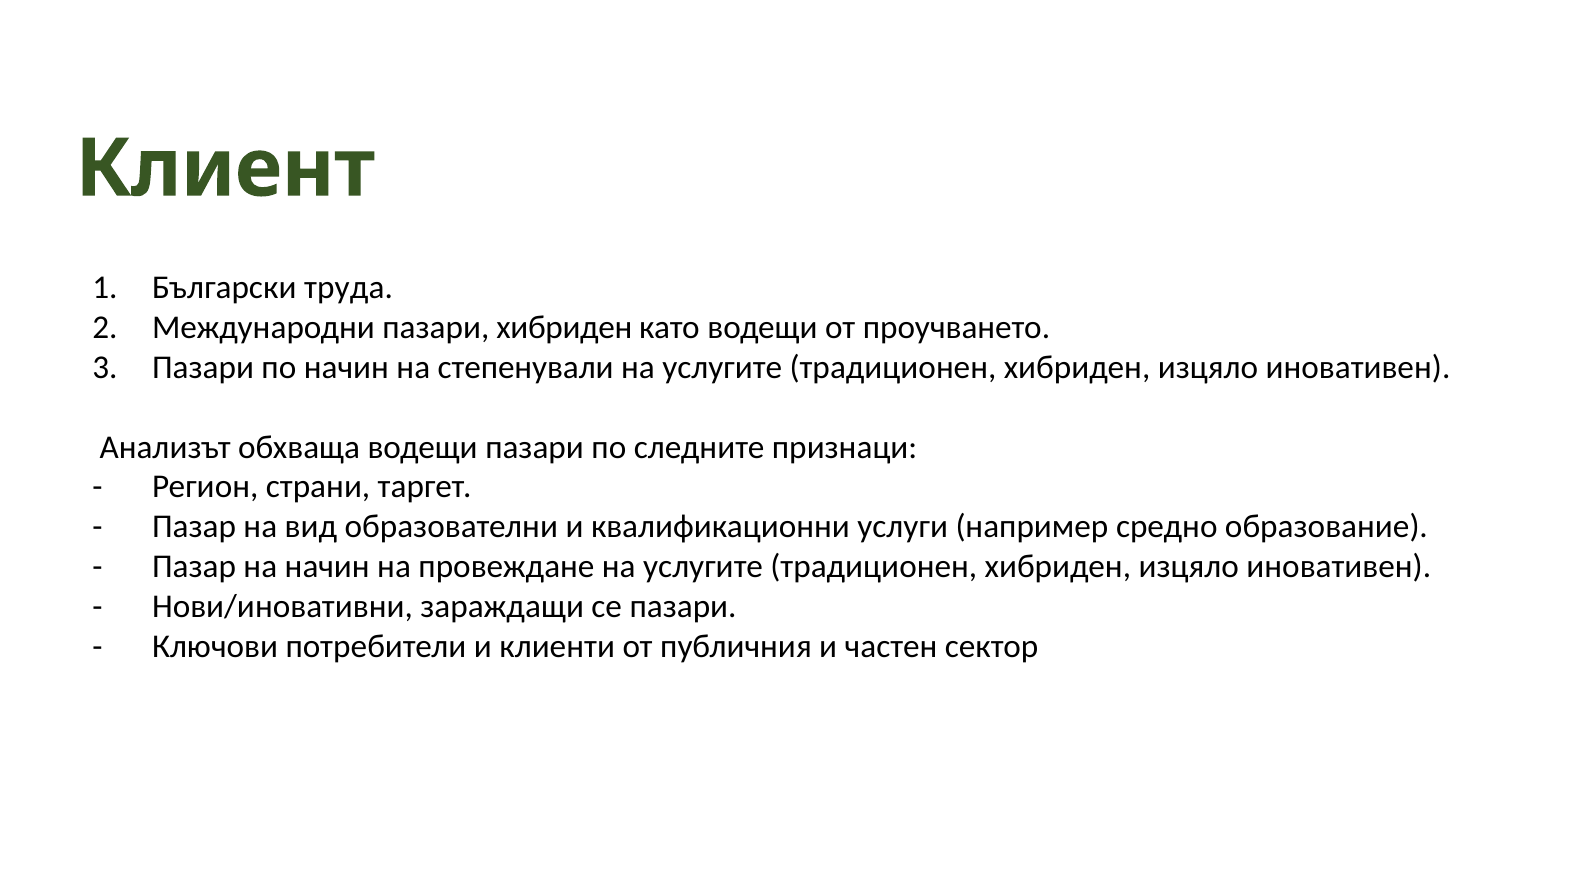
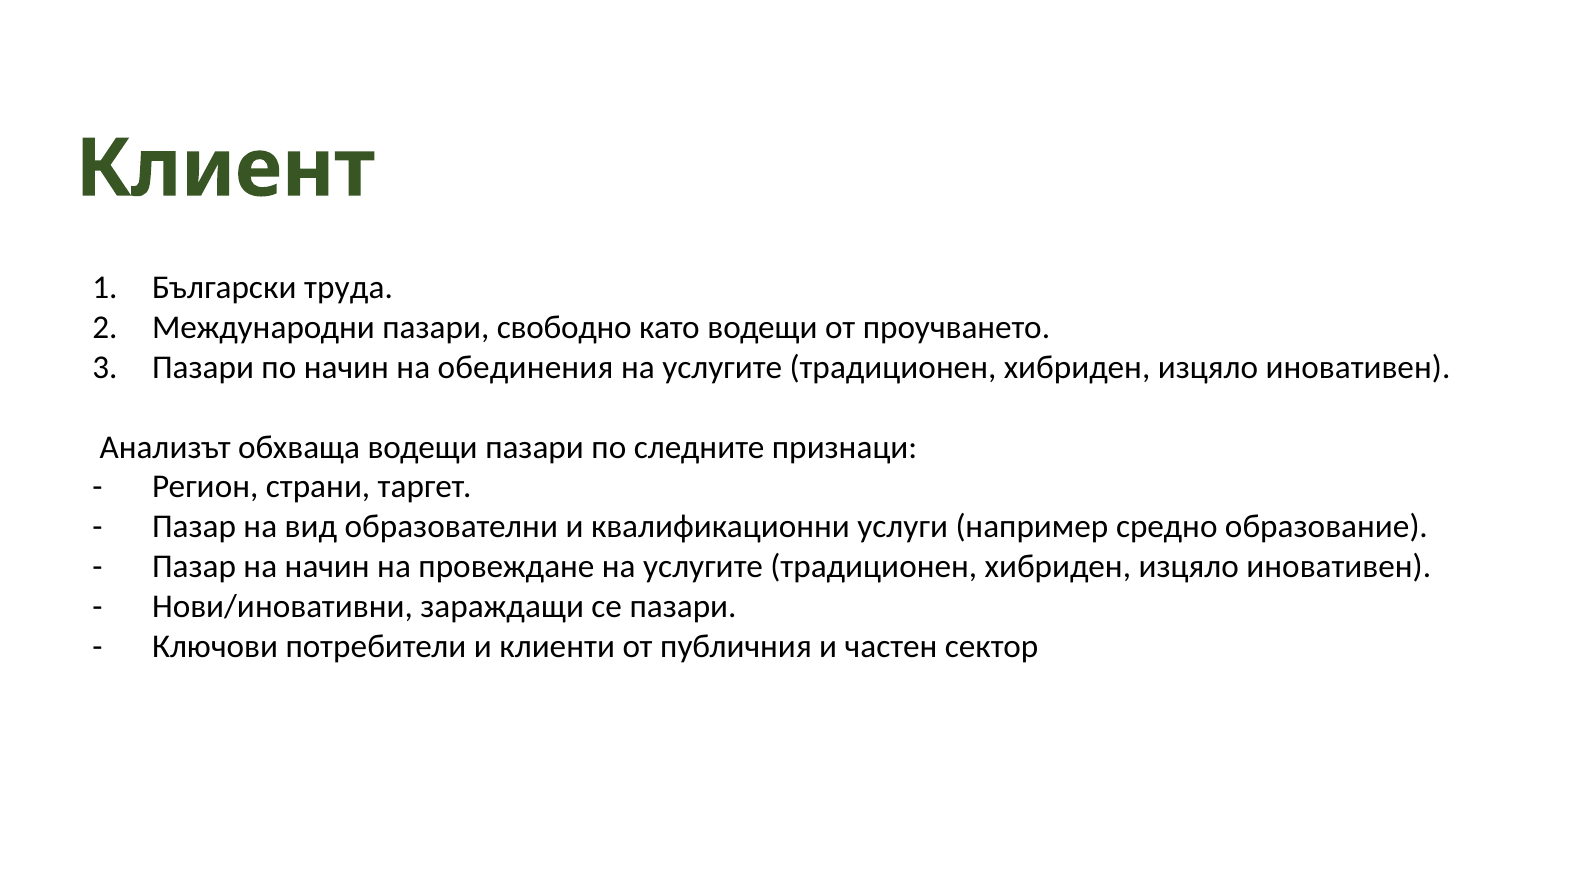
пазари хибриден: хибриден -> свободно
степенували: степенували -> обединения
